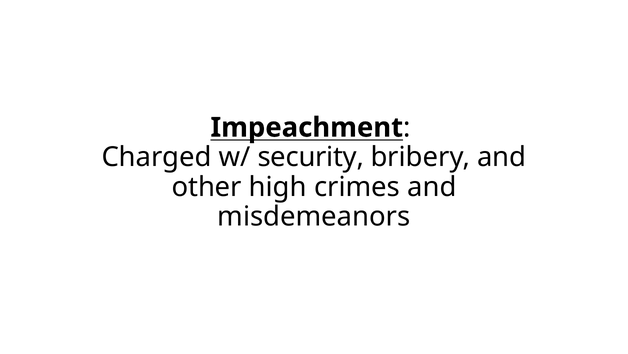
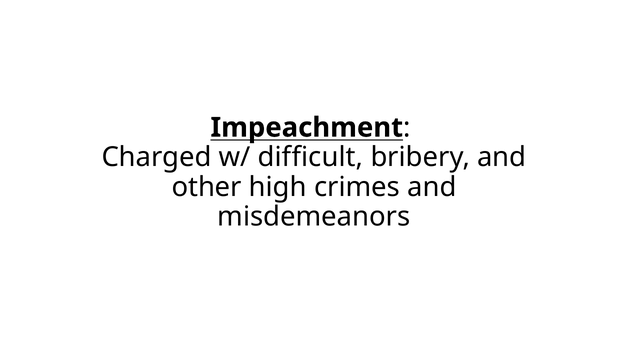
security: security -> difficult
